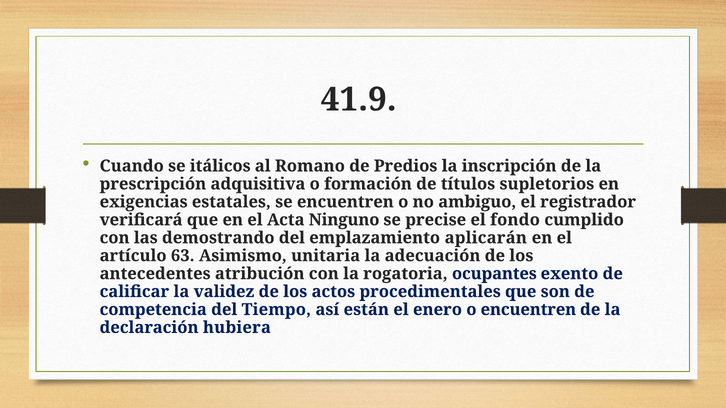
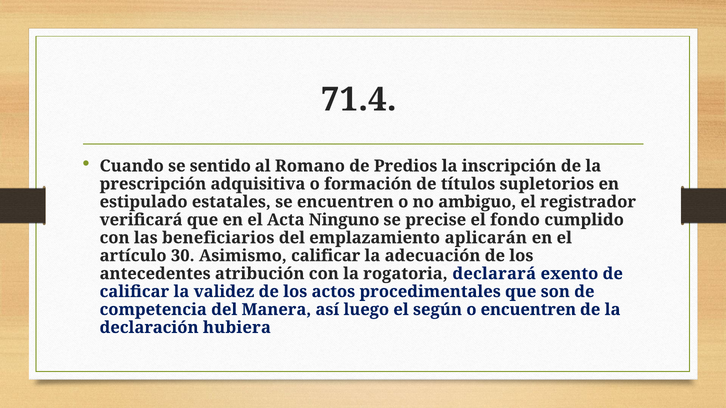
41.9: 41.9 -> 71.4
itálicos: itálicos -> sentido
exigencias: exigencias -> estipulado
demostrando: demostrando -> beneficiarios
63: 63 -> 30
Asimismo unitaria: unitaria -> calificar
ocupantes: ocupantes -> declarará
Tiempo: Tiempo -> Manera
están: están -> luego
enero: enero -> según
